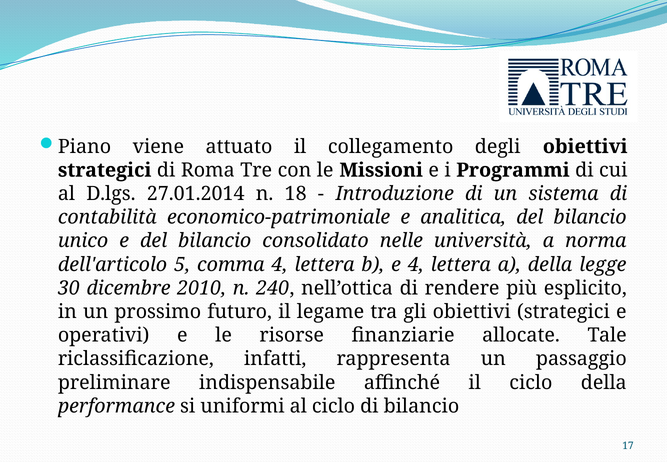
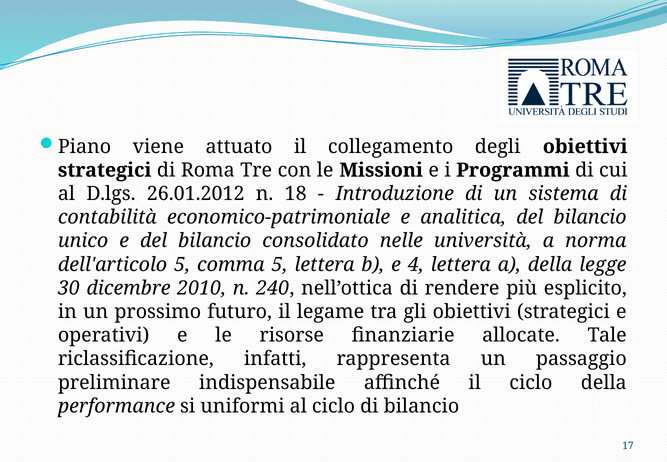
27.01.2014: 27.01.2014 -> 26.01.2012
comma 4: 4 -> 5
